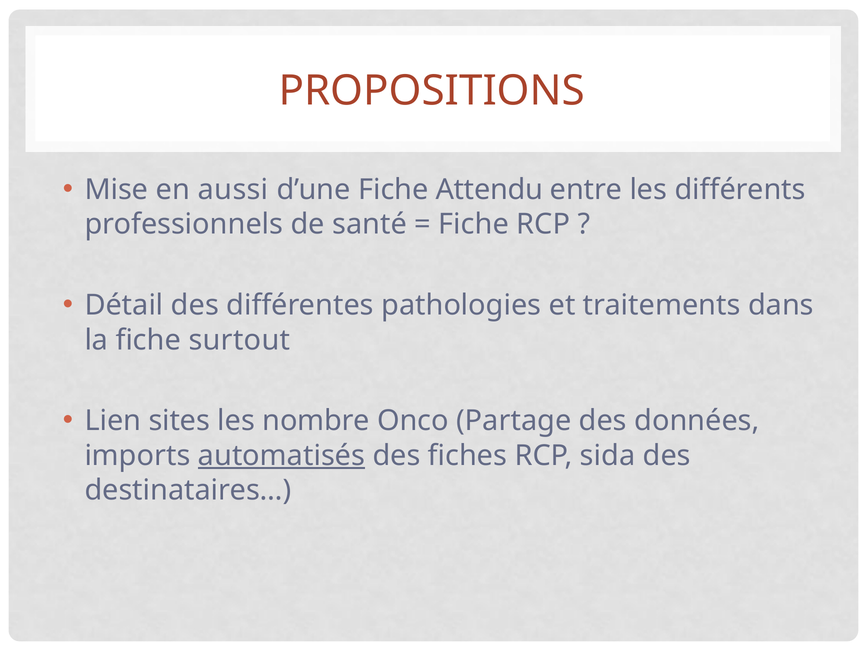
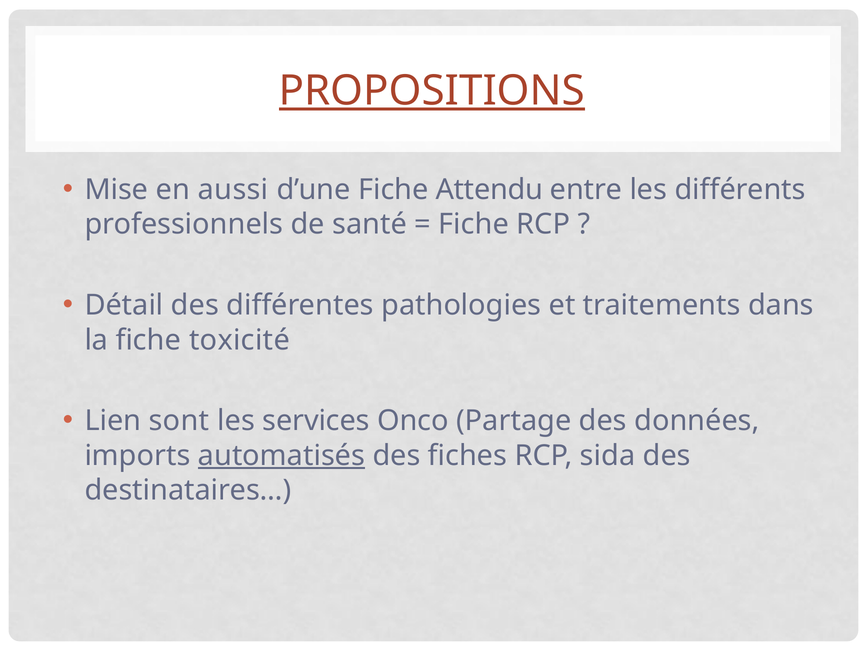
PROPOSITIONS underline: none -> present
surtout: surtout -> toxicité
sites: sites -> sont
nombre: nombre -> services
